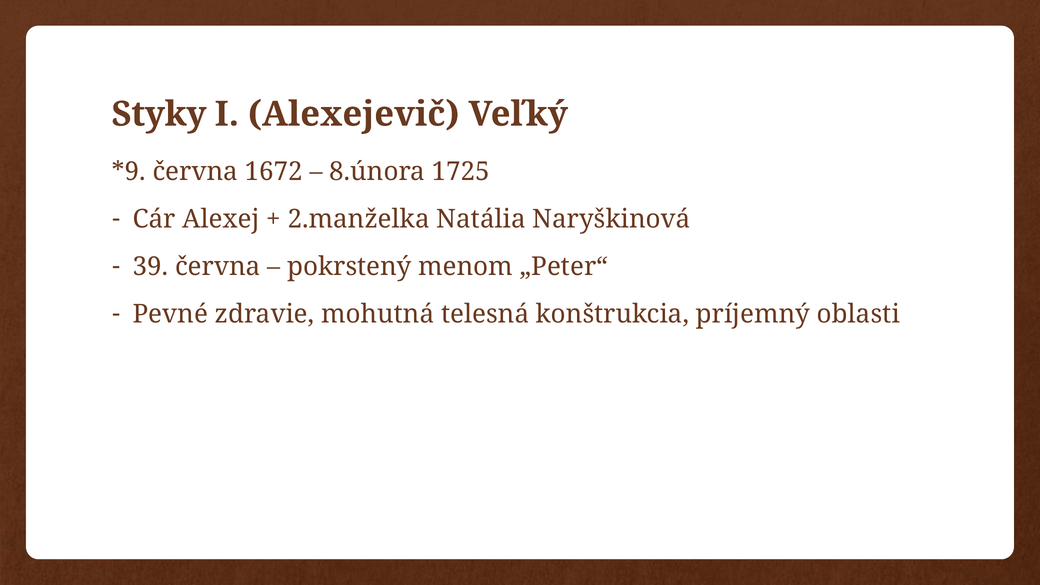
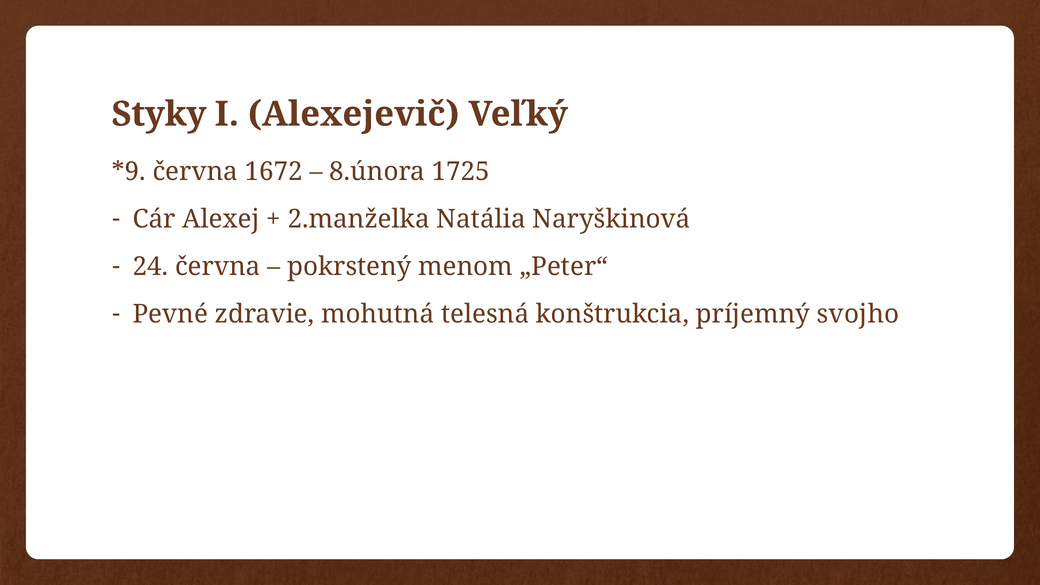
39: 39 -> 24
oblasti: oblasti -> svojho
